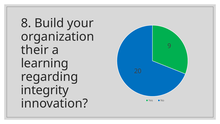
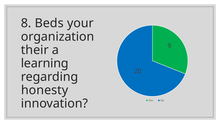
Build: Build -> Beds
integrity: integrity -> honesty
